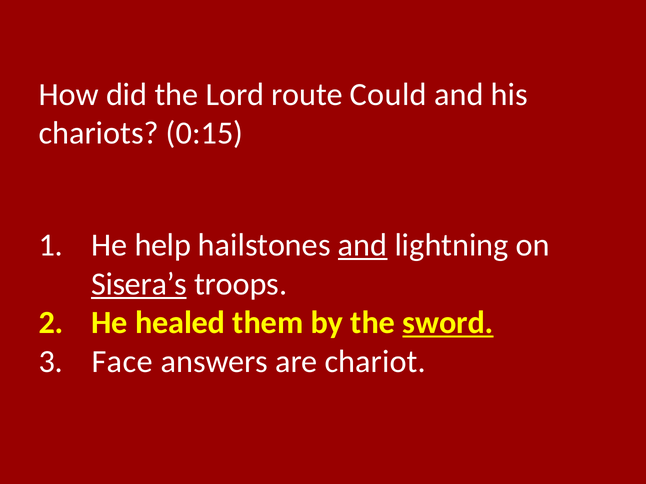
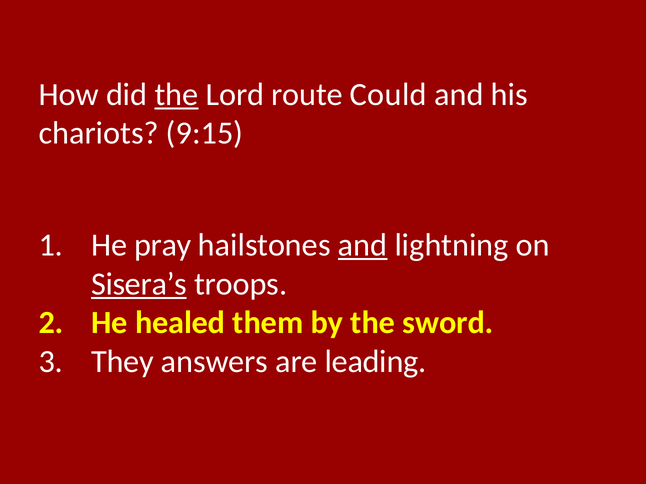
the at (177, 95) underline: none -> present
0:15: 0:15 -> 9:15
help: help -> pray
sword underline: present -> none
Face: Face -> They
chariot: chariot -> leading
